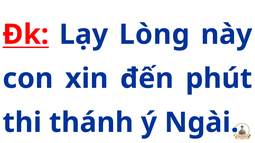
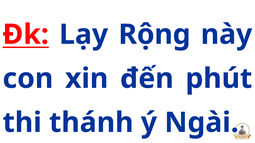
Lòng: Lòng -> Rộng
